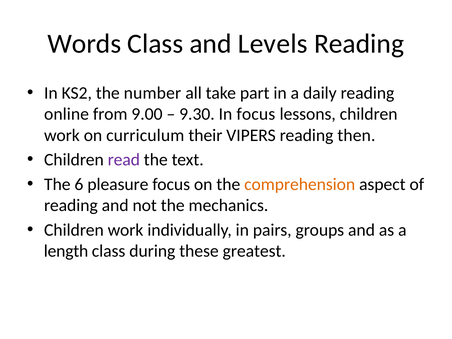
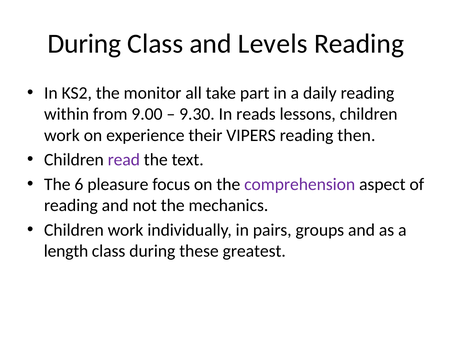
Words at (84, 44): Words -> During
number: number -> monitor
online: online -> within
In focus: focus -> reads
curriculum: curriculum -> experience
comprehension colour: orange -> purple
